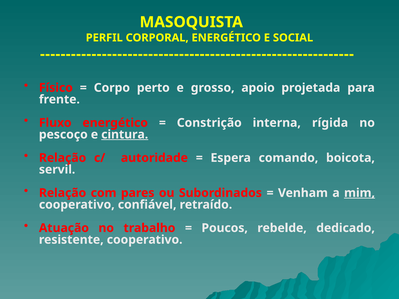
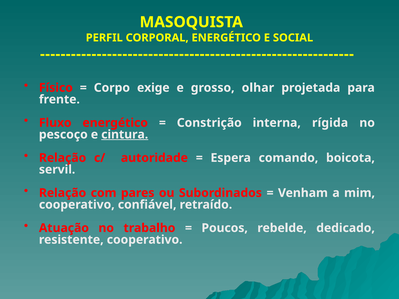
perto: perto -> exige
apoio: apoio -> olhar
mim underline: present -> none
